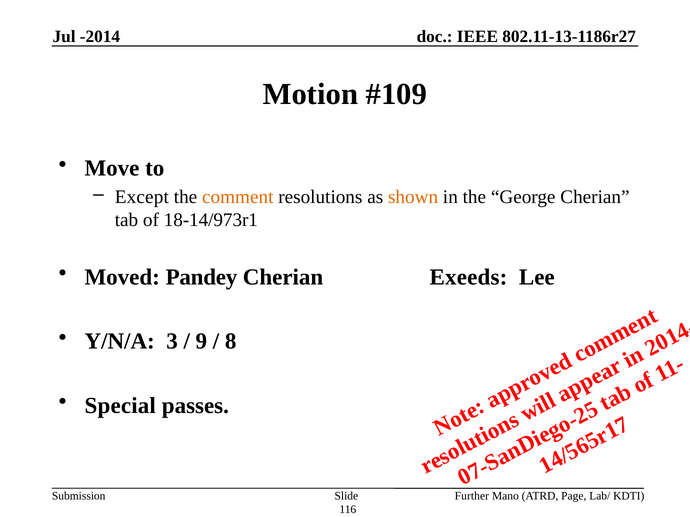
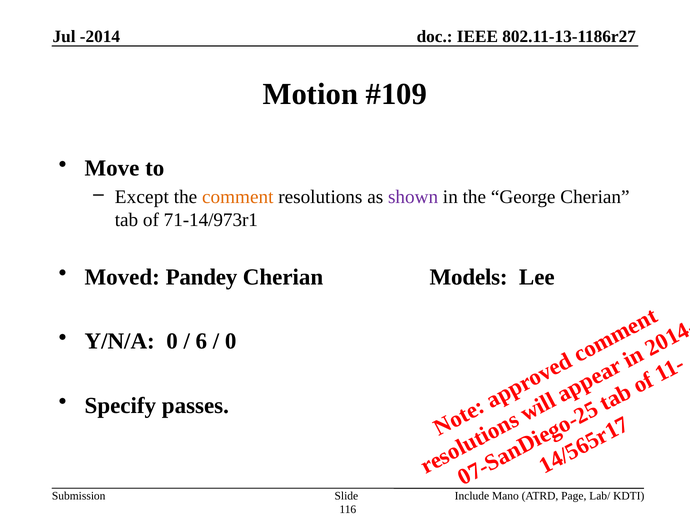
shown colour: orange -> purple
18-14/973r1: 18-14/973r1 -> 71-14/973r1
Exeeds: Exeeds -> Models
Y/N/A 3: 3 -> 0
9 at (201, 342): 9 -> 6
8 at (231, 342): 8 -> 0
Special: Special -> Specify
Further: Further -> Include
